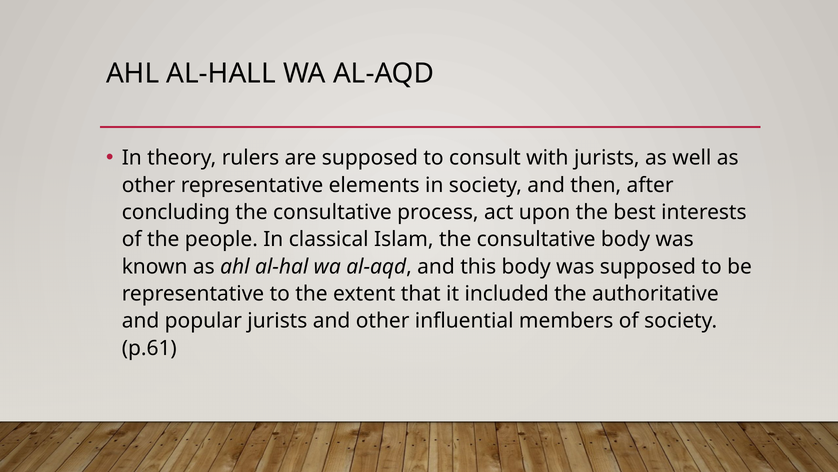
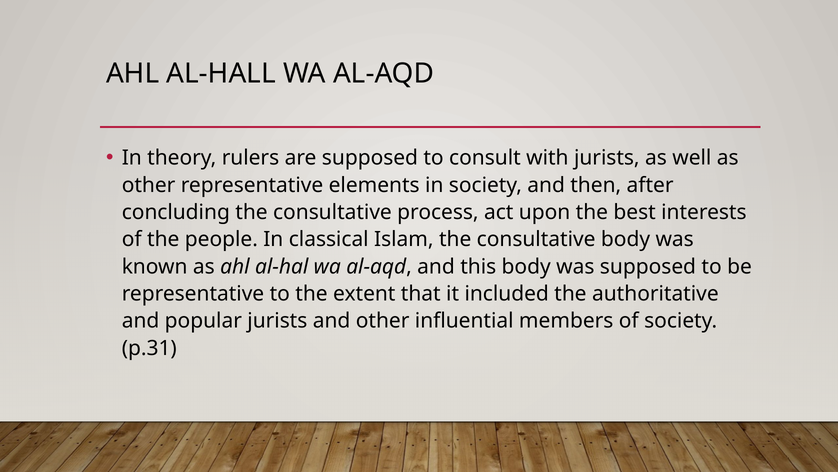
p.61: p.61 -> p.31
